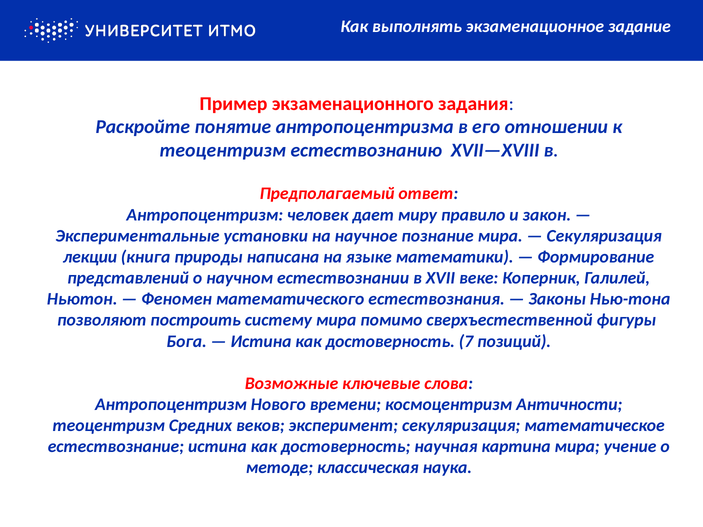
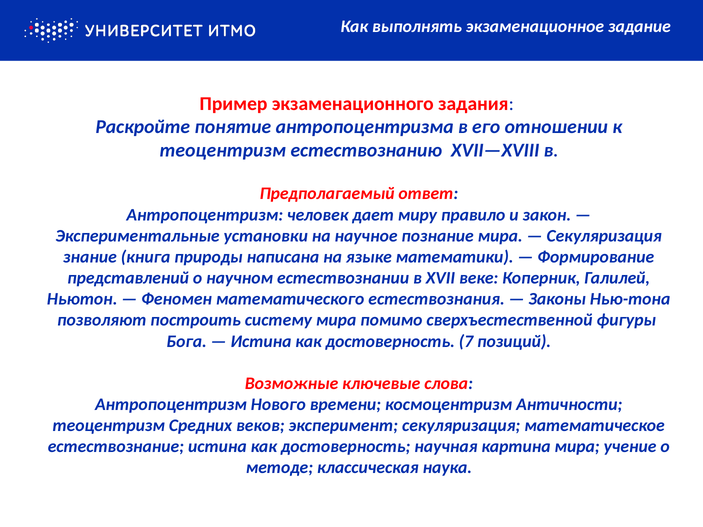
лекции: лекции -> знание
